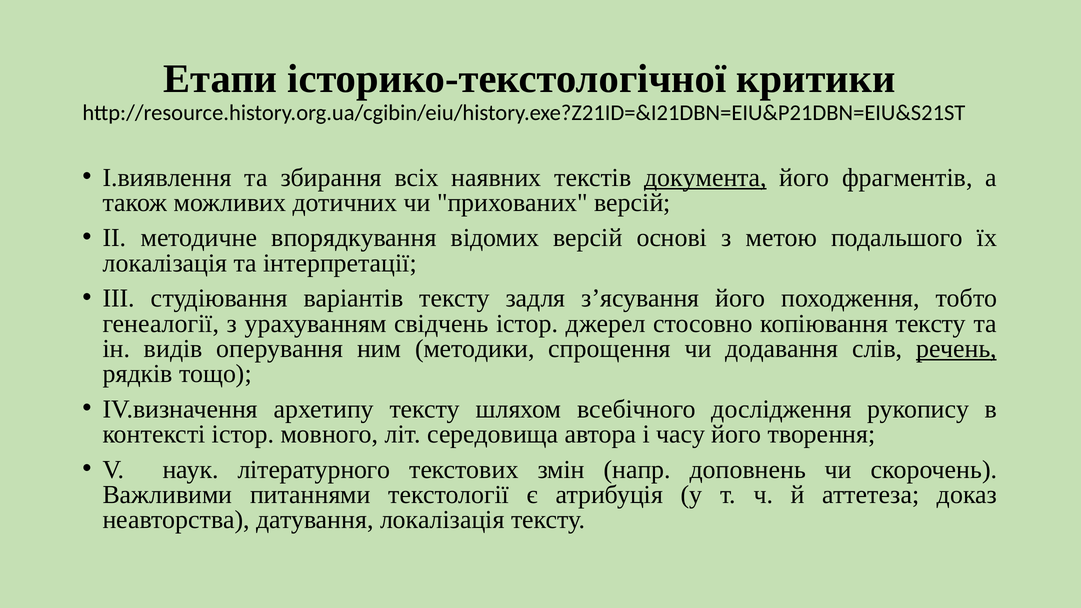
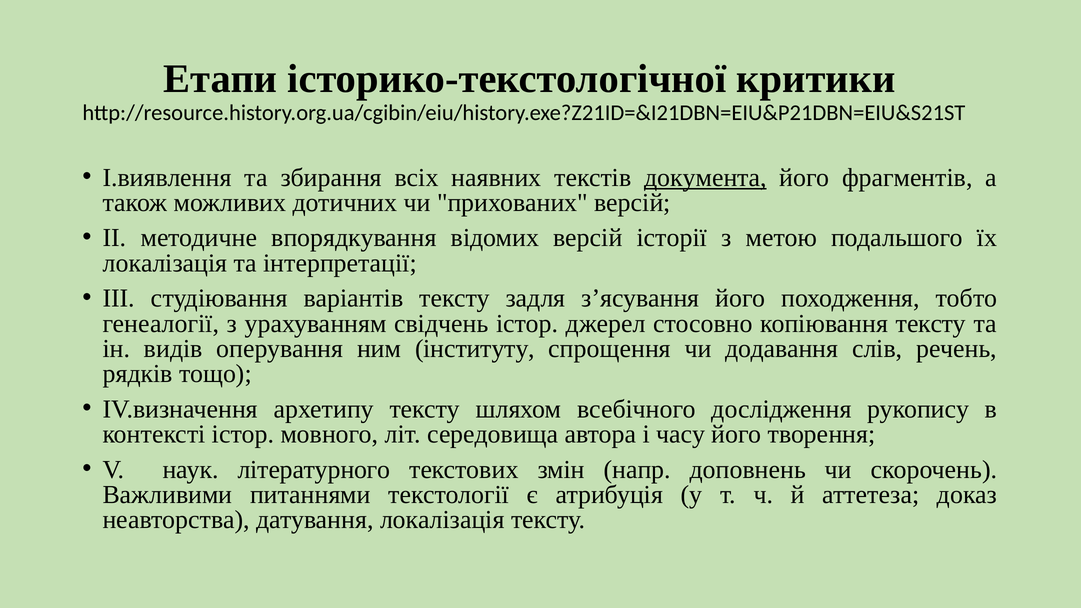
основі: основі -> історії
методики: методики -> інституту
речень underline: present -> none
